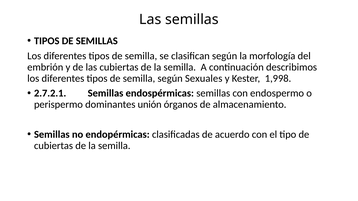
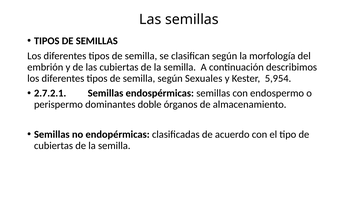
1,998: 1,998 -> 5,954
unión: unión -> doble
